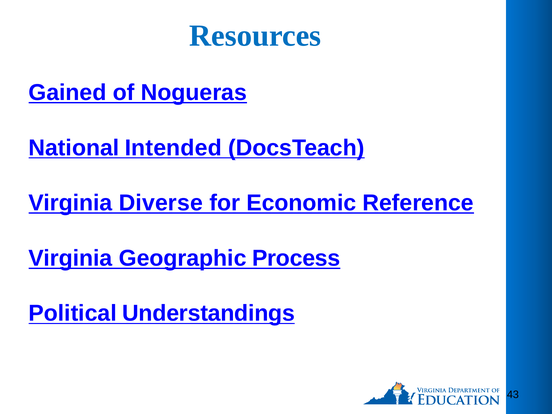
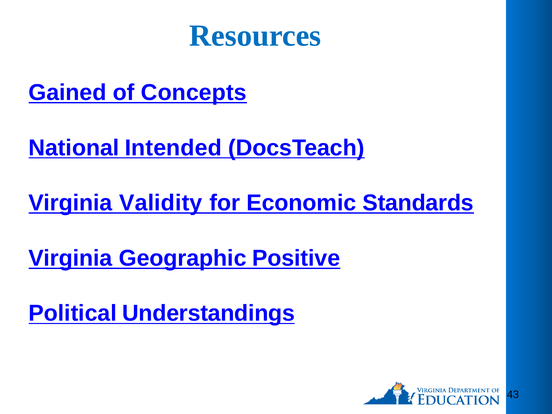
Nogueras: Nogueras -> Concepts
Diverse: Diverse -> Validity
Reference: Reference -> Standards
Process: Process -> Positive
